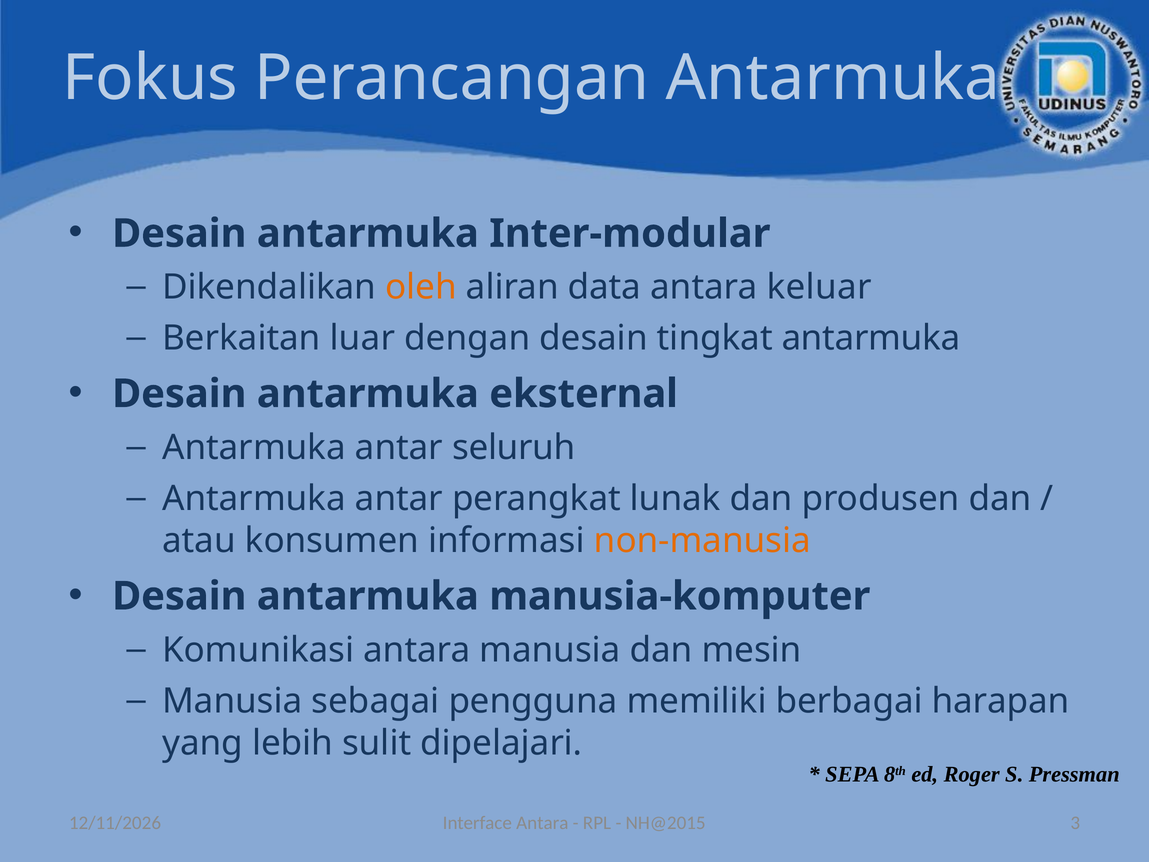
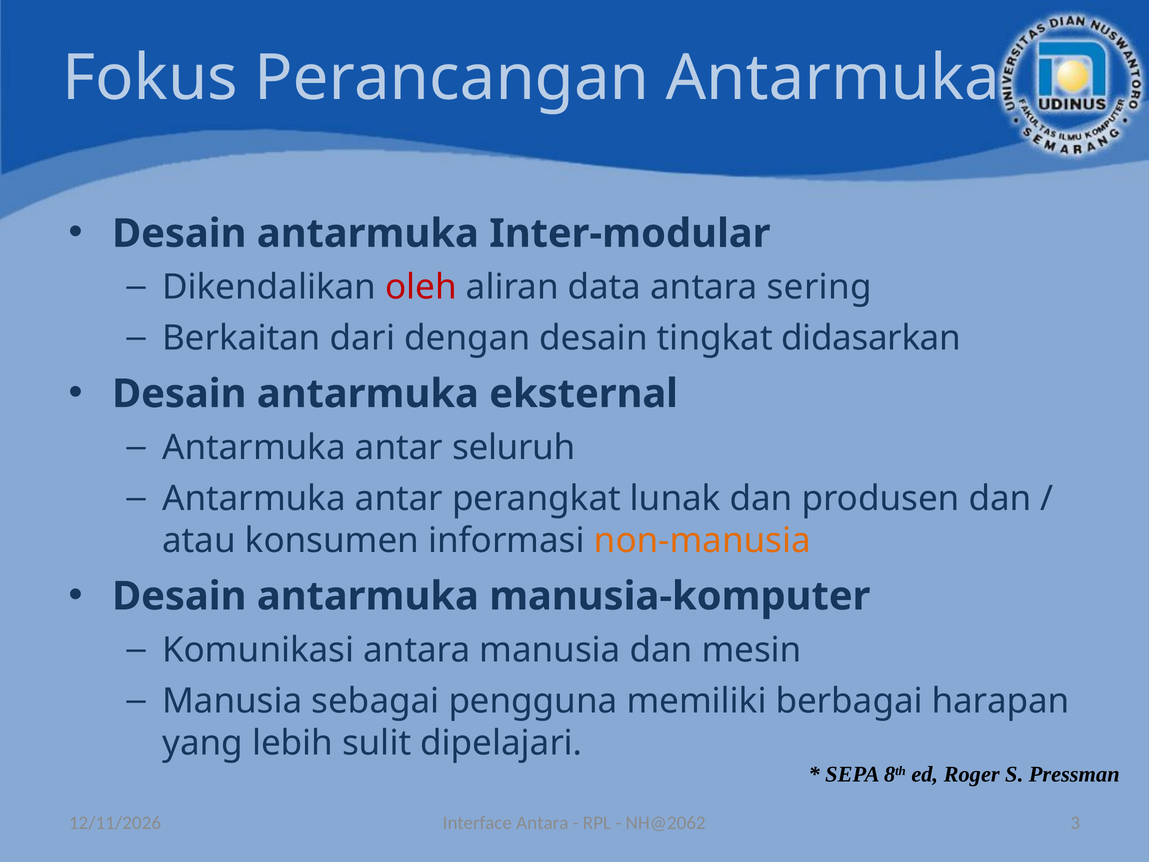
oleh colour: orange -> red
keluar: keluar -> sering
luar: luar -> dari
tingkat antarmuka: antarmuka -> didasarkan
NH@2015: NH@2015 -> NH@2062
